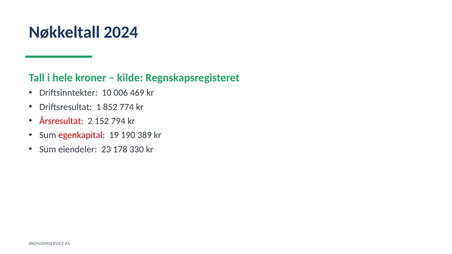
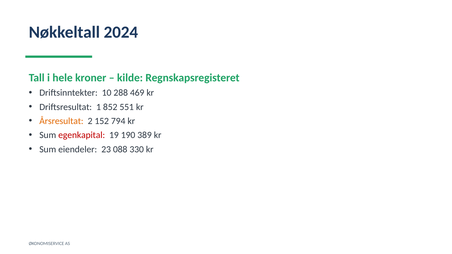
006: 006 -> 288
774: 774 -> 551
Årsresultat colour: red -> orange
178: 178 -> 088
